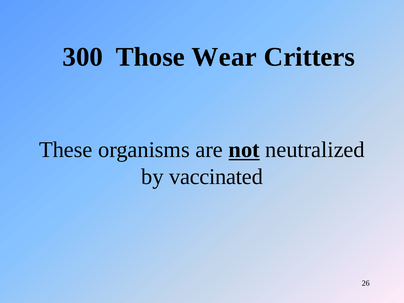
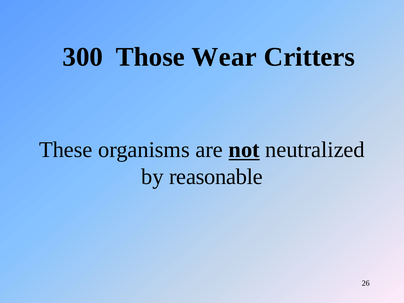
vaccinated: vaccinated -> reasonable
